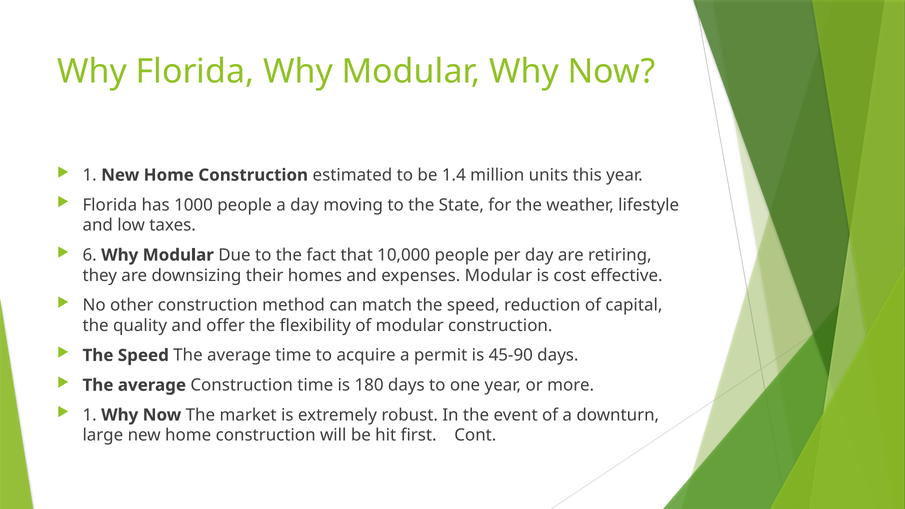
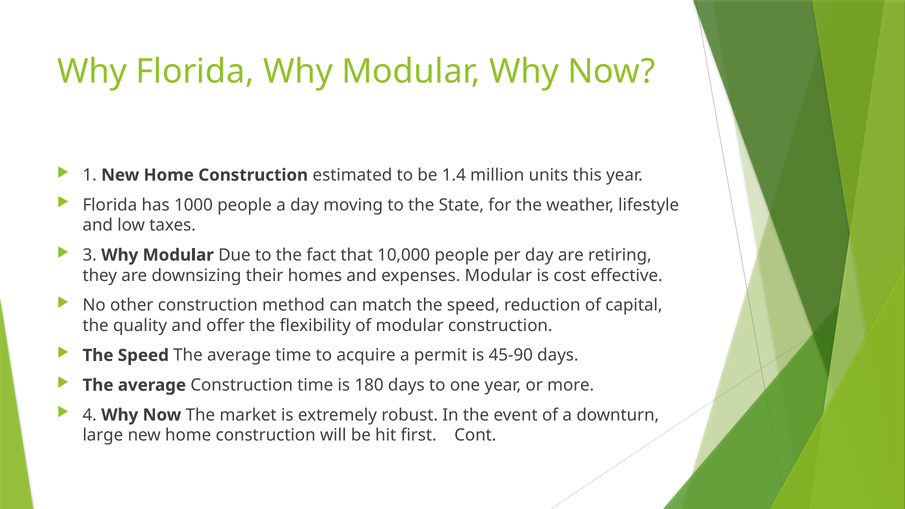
6: 6 -> 3
1 at (90, 415): 1 -> 4
